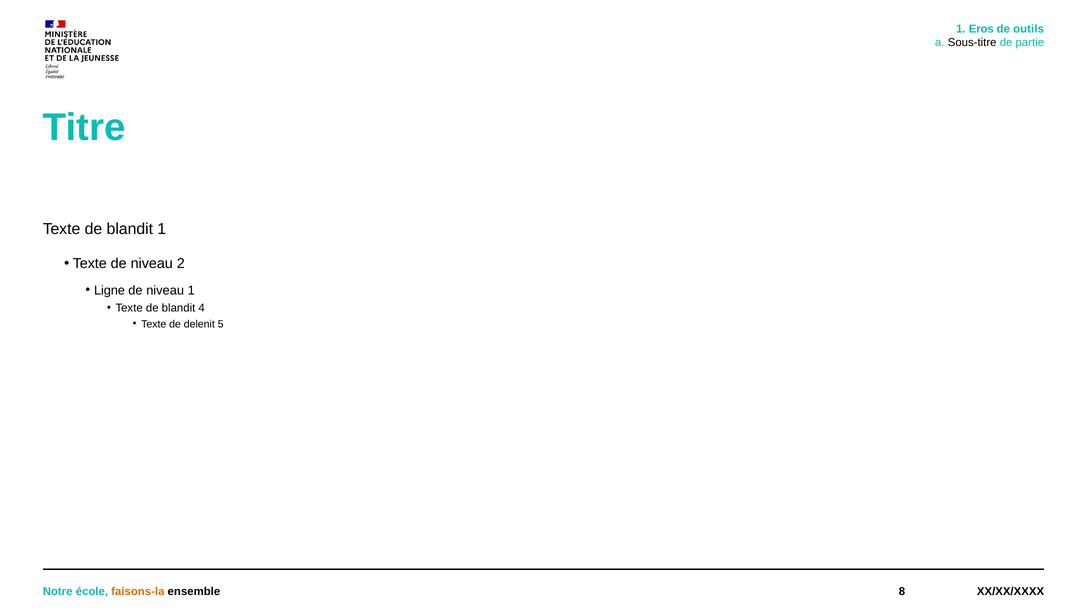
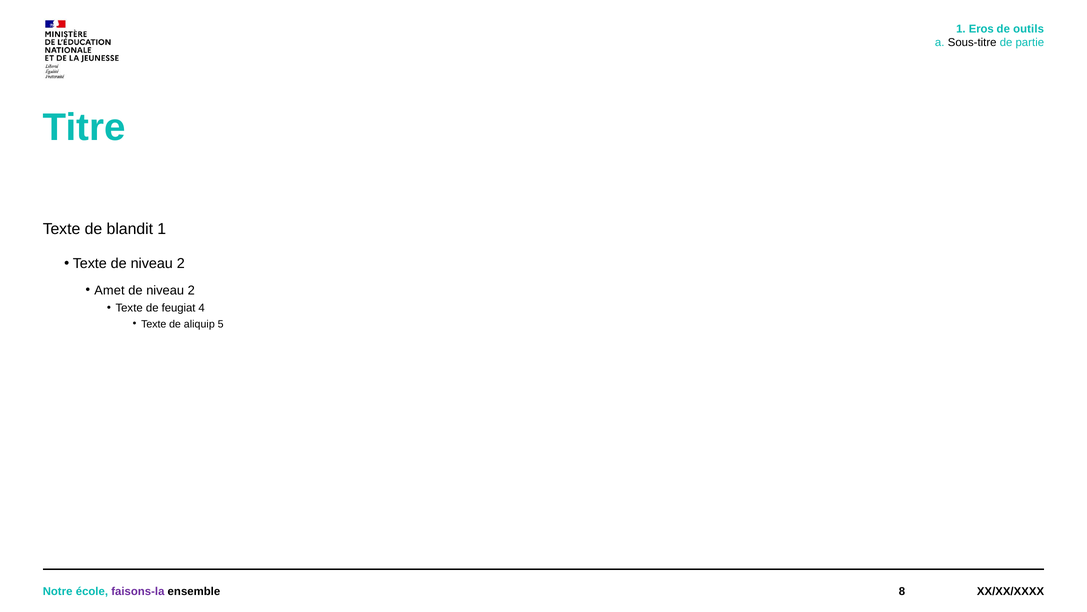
Ligne: Ligne -> Amet
1 at (191, 290): 1 -> 2
blandit at (179, 308): blandit -> feugiat
delenit: delenit -> aliquip
faisons-la colour: orange -> purple
